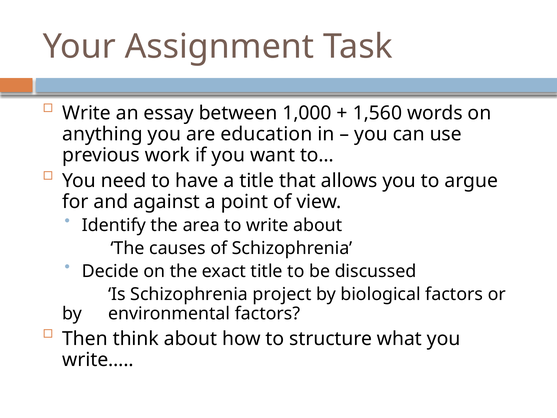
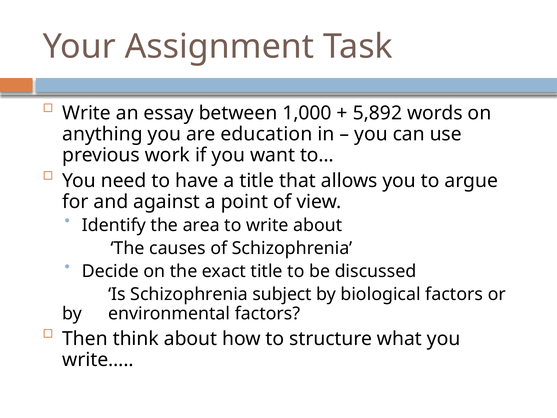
1,560: 1,560 -> 5,892
project: project -> subject
